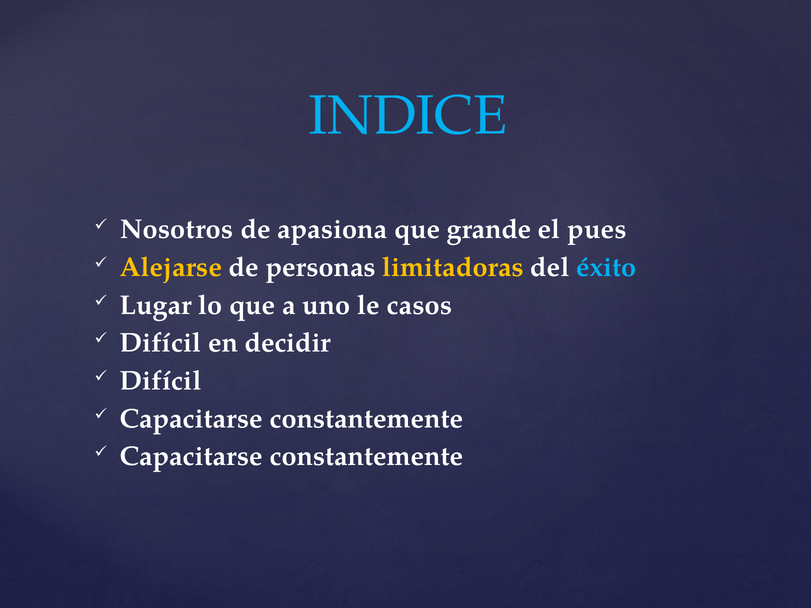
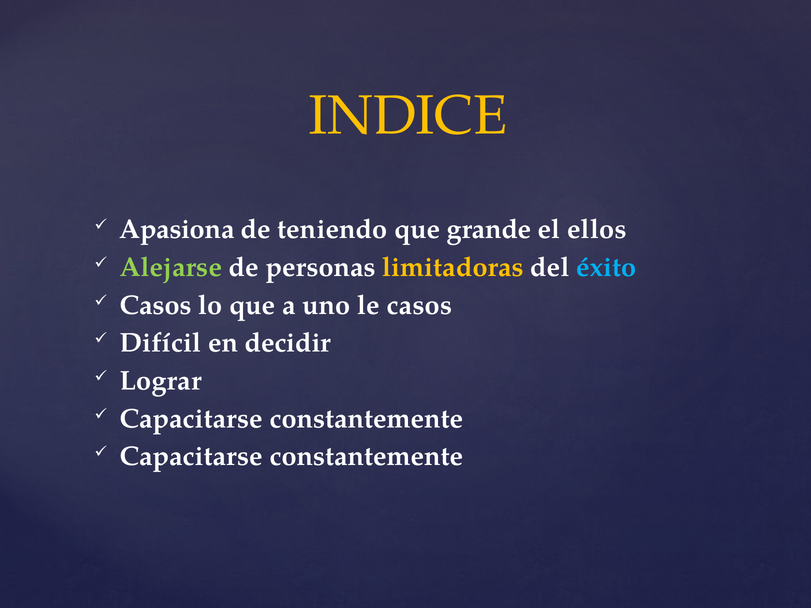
INDICE colour: light blue -> yellow
Nosotros: Nosotros -> Apasiona
apasiona: apasiona -> teniendo
pues: pues -> ellos
Alejarse colour: yellow -> light green
Lugar at (156, 305): Lugar -> Casos
Difícil at (161, 381): Difícil -> Lograr
